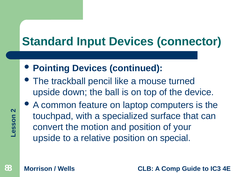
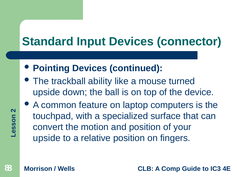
pencil: pencil -> ability
special: special -> fingers
